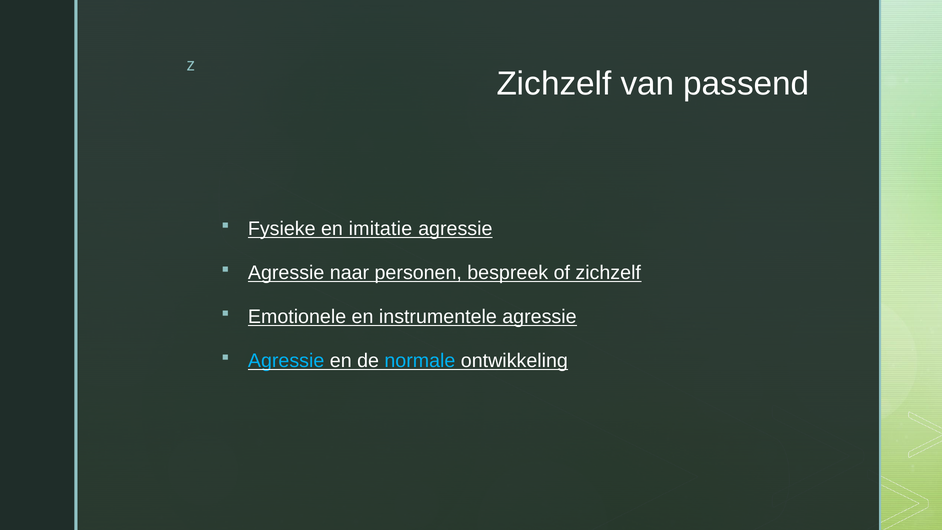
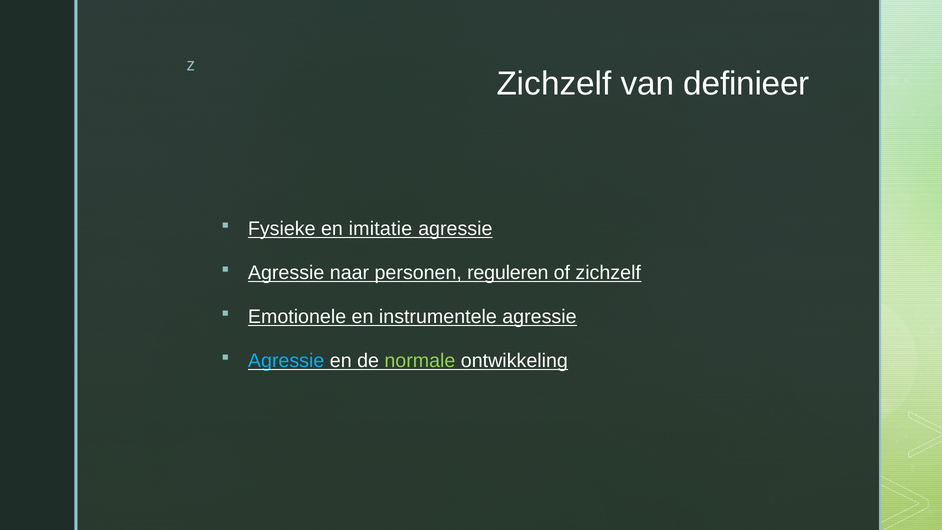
passend: passend -> definieer
bespreek: bespreek -> reguleren
normale colour: light blue -> light green
